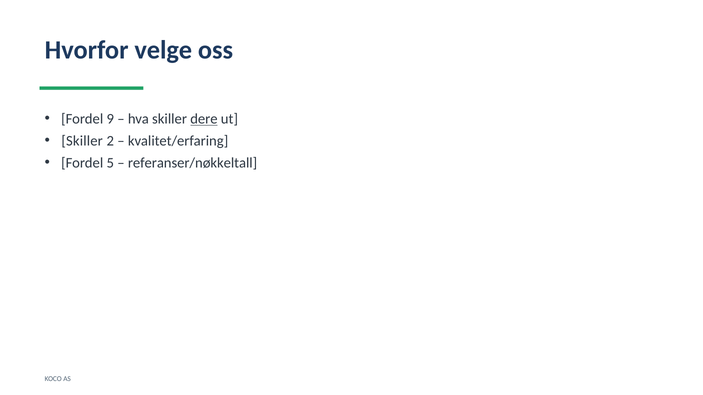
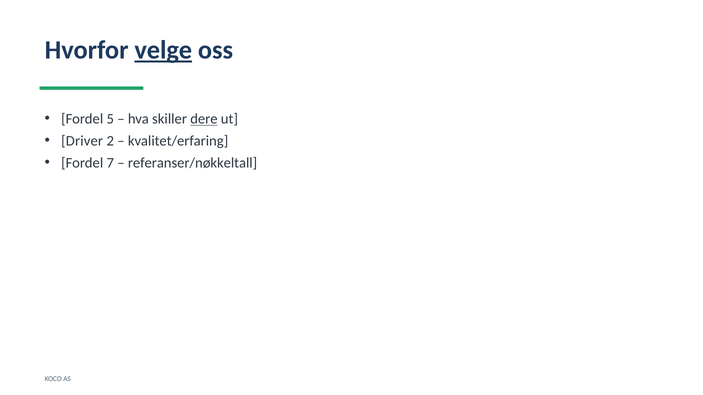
velge underline: none -> present
9: 9 -> 5
Skiller at (82, 141): Skiller -> Driver
5: 5 -> 7
